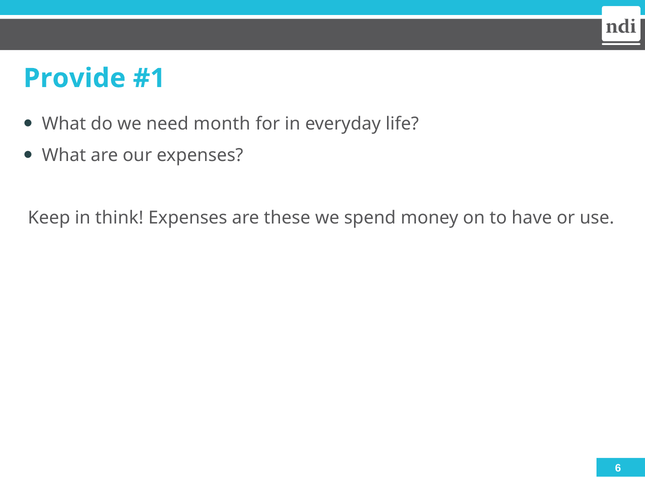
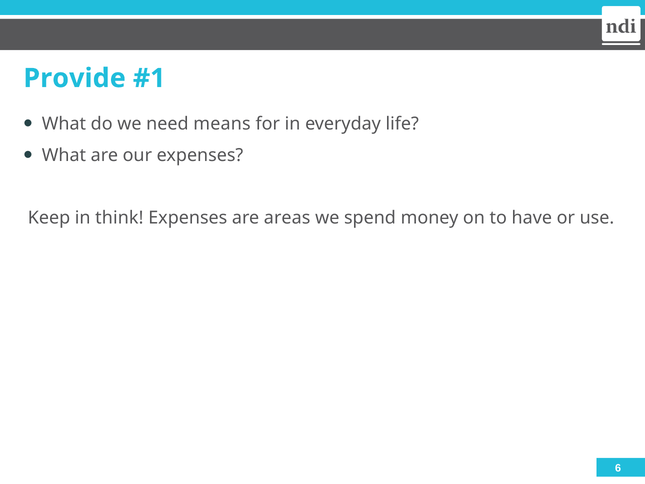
month: month -> means
these: these -> areas
